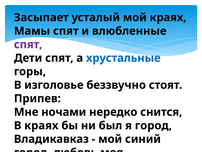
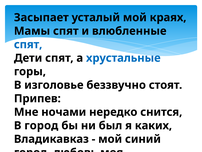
спят at (28, 44) colour: purple -> blue
В краях: краях -> город
я город: город -> каких
